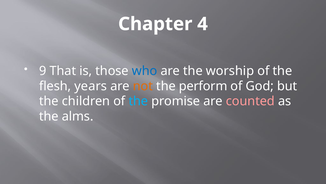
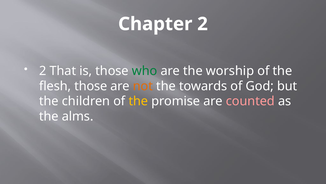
Chapter 4: 4 -> 2
9 at (43, 71): 9 -> 2
who colour: blue -> green
flesh years: years -> those
perform: perform -> towards
the at (138, 101) colour: light blue -> yellow
